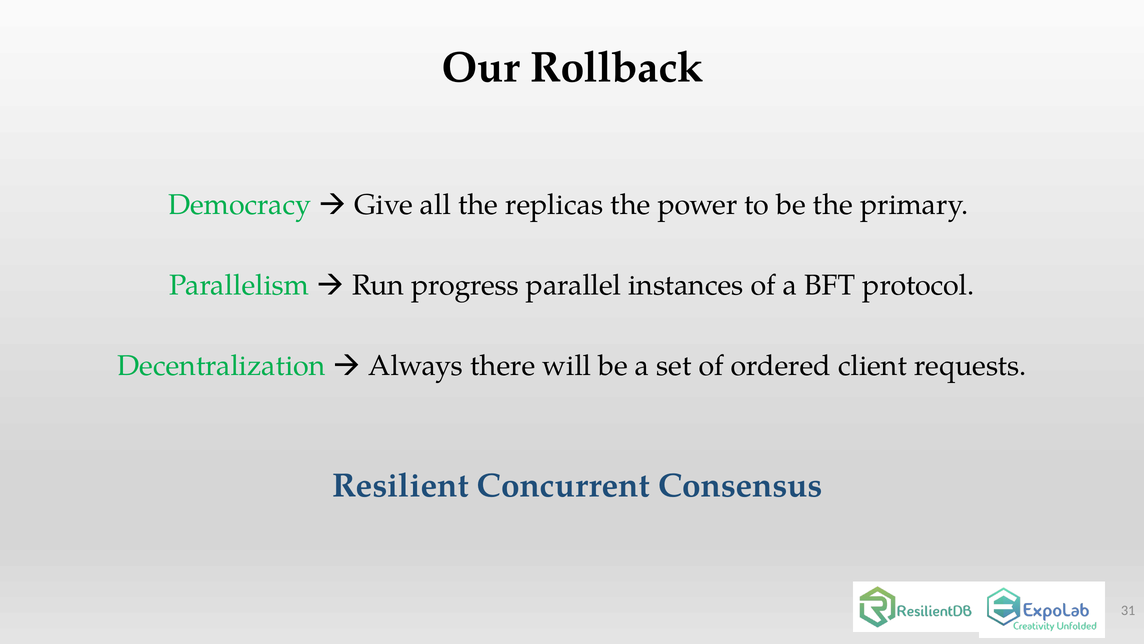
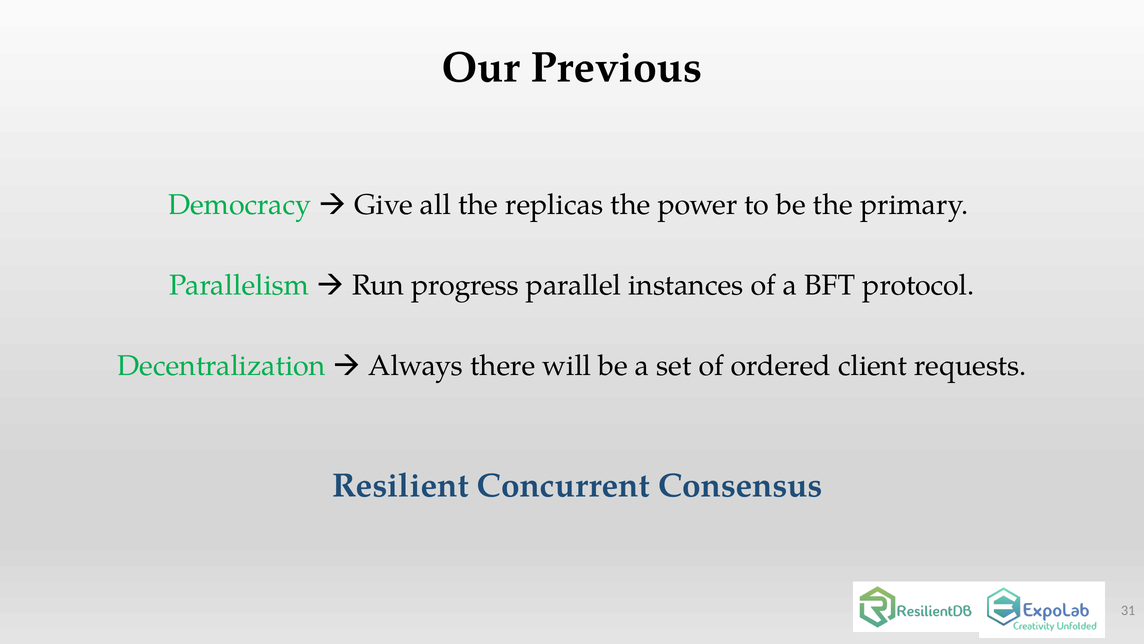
Rollback: Rollback -> Previous
